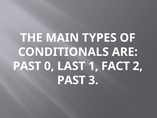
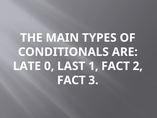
PAST at (27, 66): PAST -> LATE
PAST at (71, 80): PAST -> FACT
